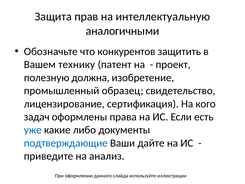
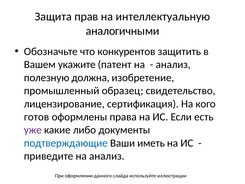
технику: технику -> укажите
проект at (173, 64): проект -> анализ
задач: задач -> готов
уже colour: blue -> purple
дайте: дайте -> иметь
